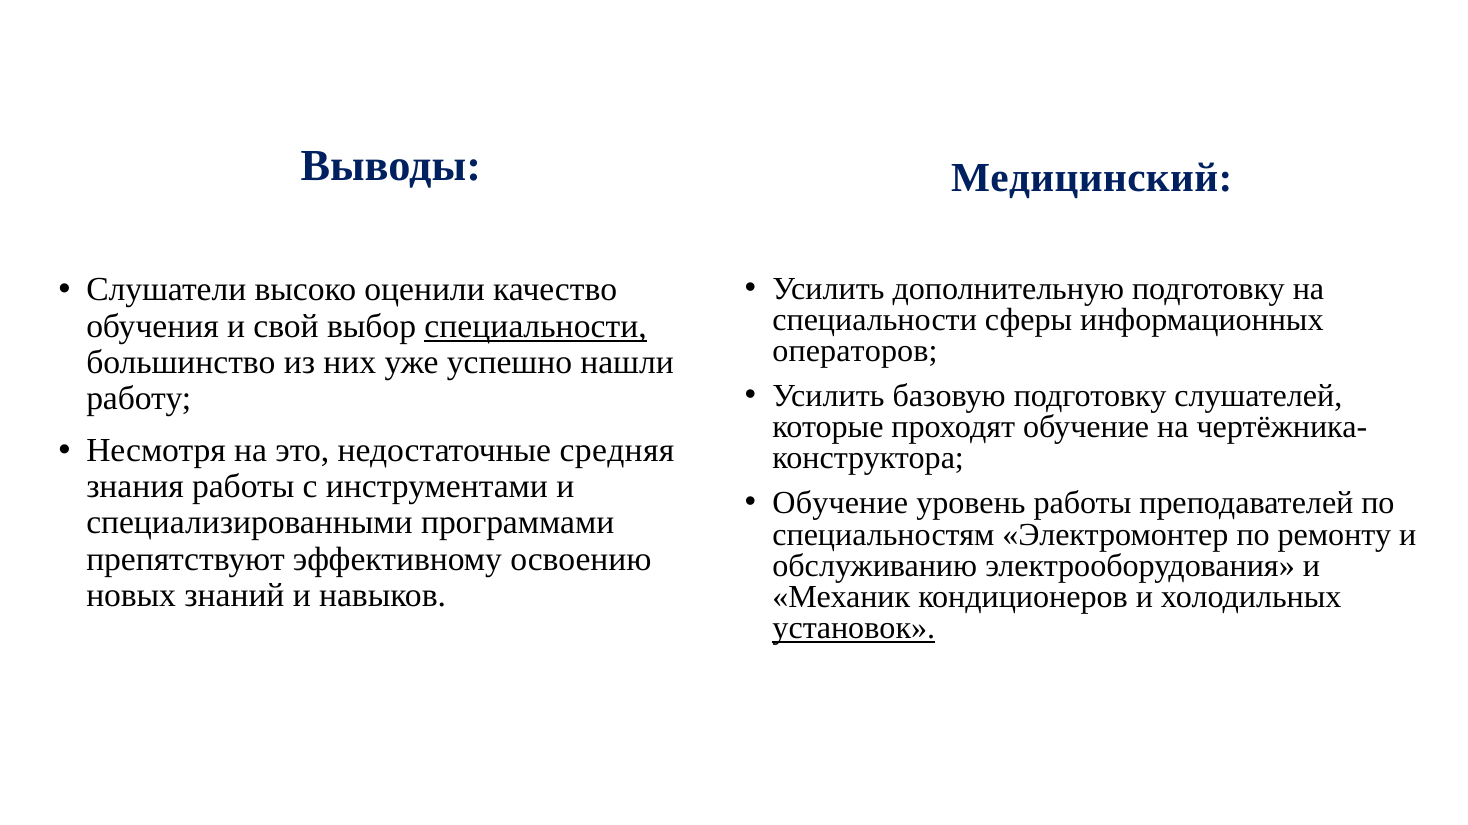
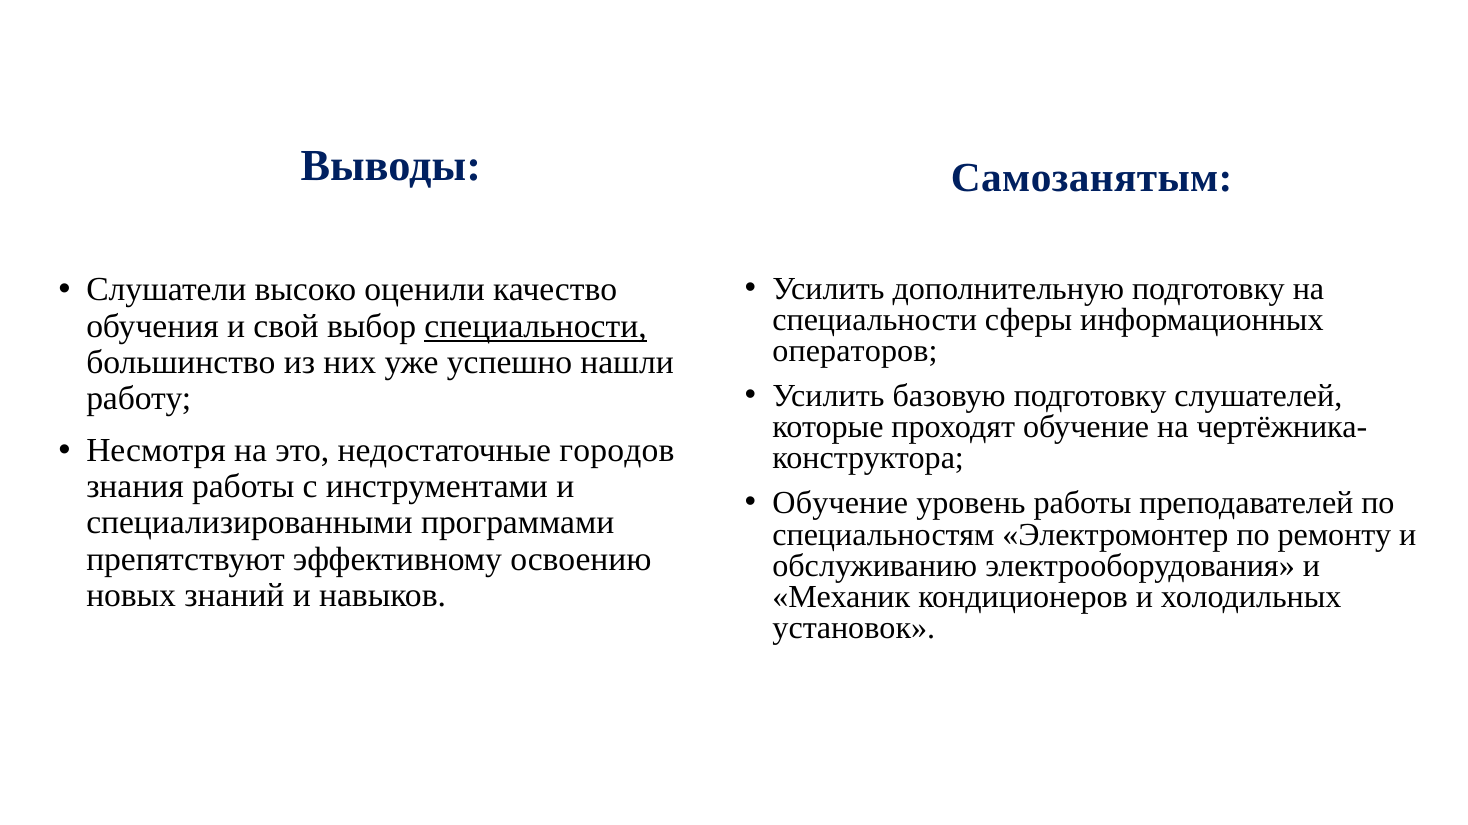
Медицинский: Медицинский -> Самозанятым
средняя: средняя -> городов
установок underline: present -> none
